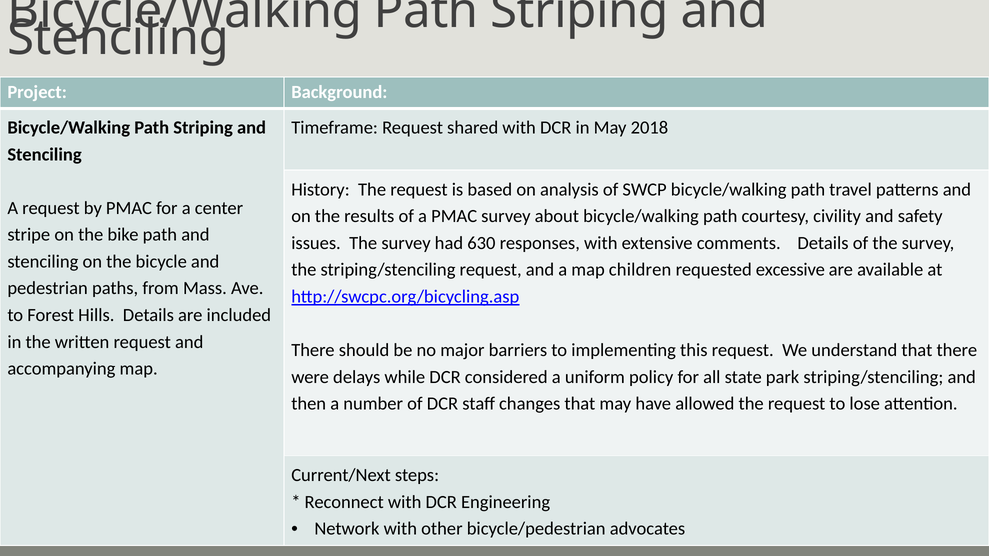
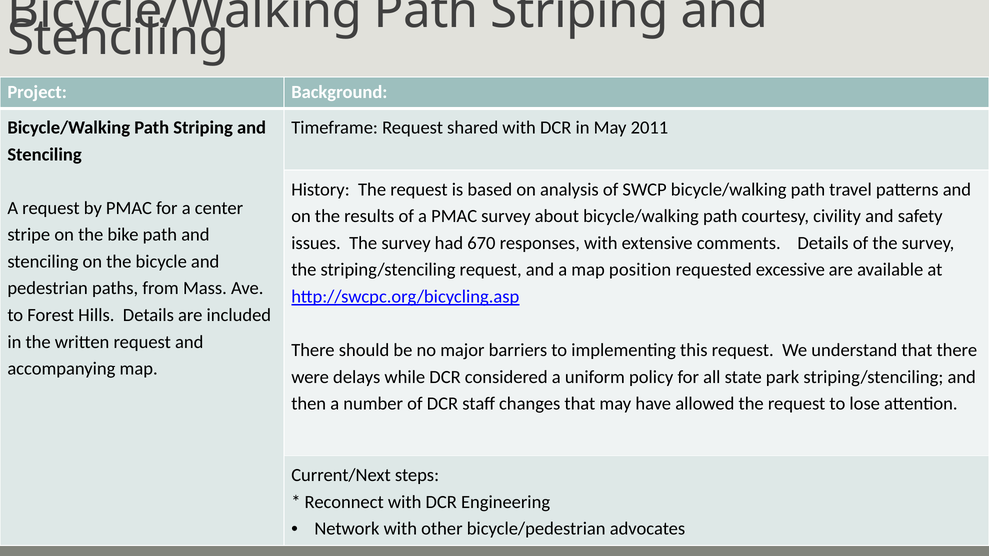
2018: 2018 -> 2011
630: 630 -> 670
children: children -> position
